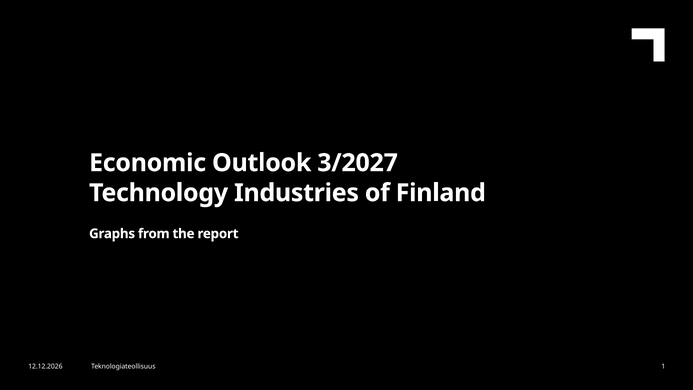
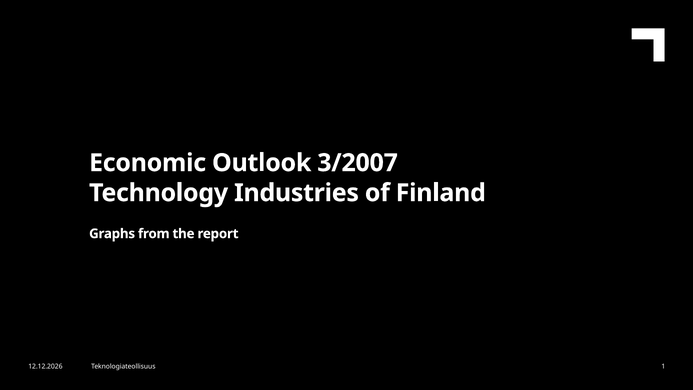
3/2027: 3/2027 -> 3/2007
